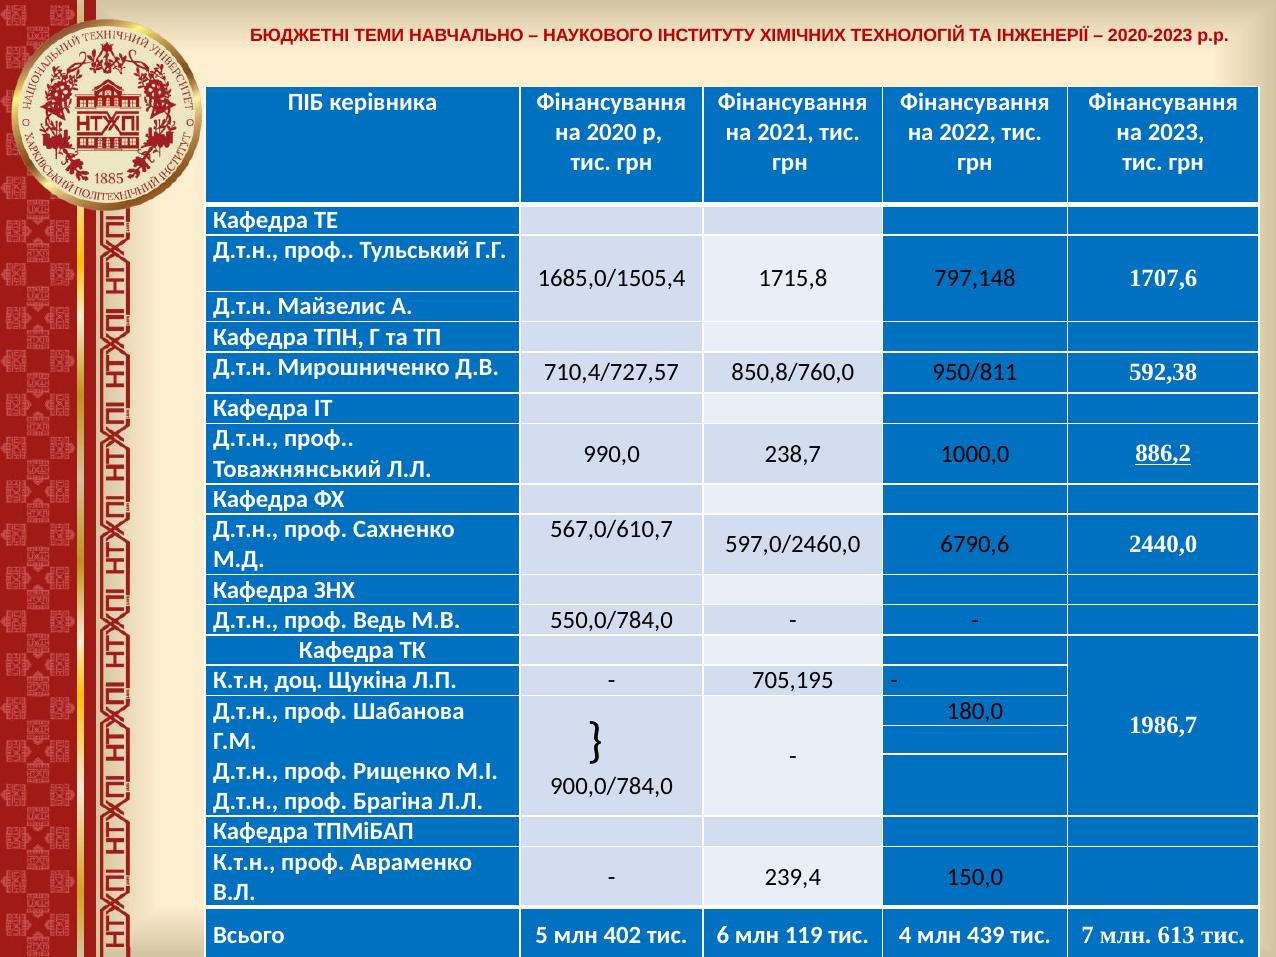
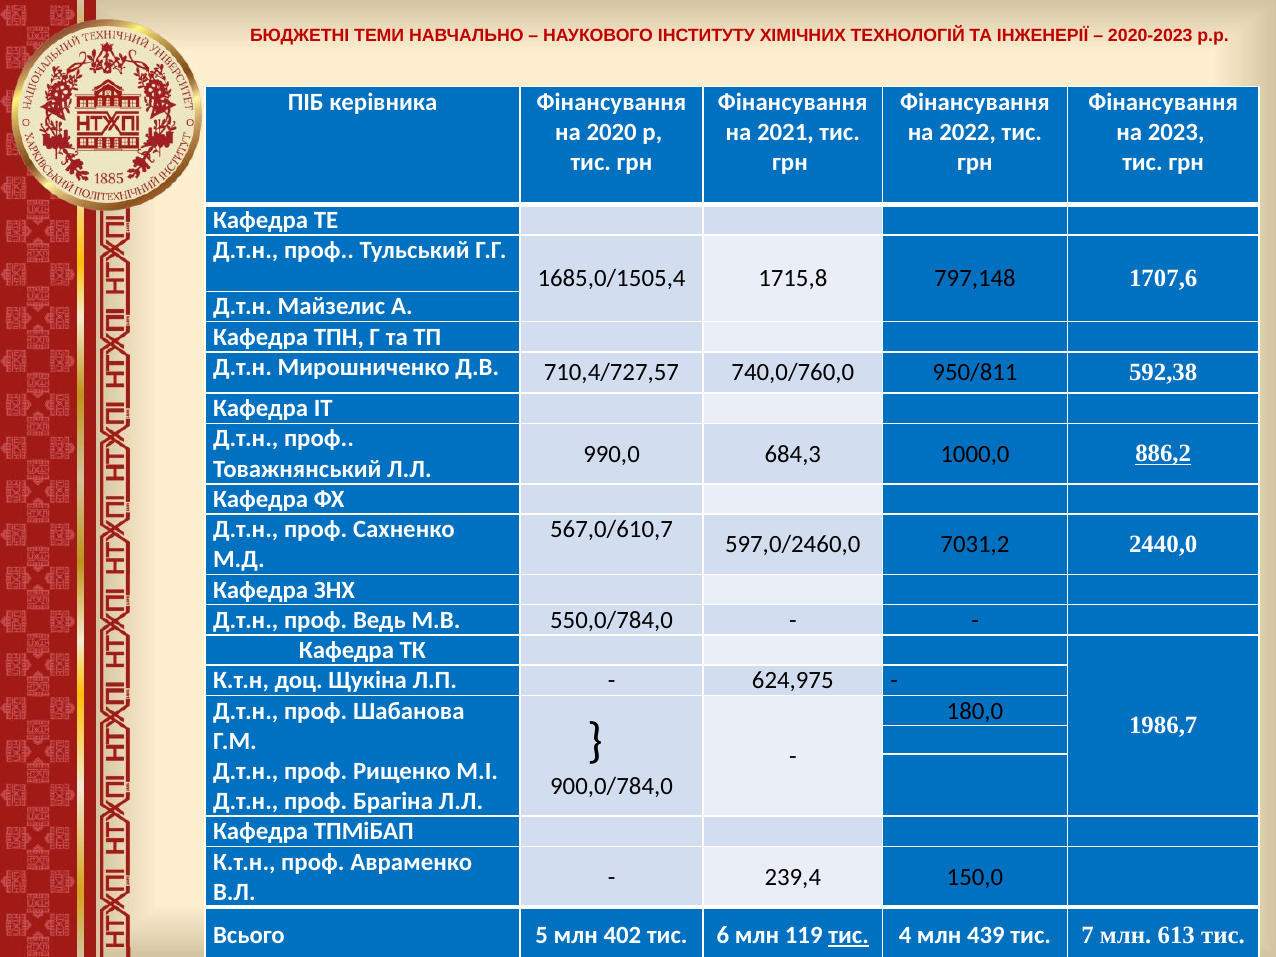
850,8/760,0: 850,8/760,0 -> 740,0/760,0
238,7: 238,7 -> 684,3
6790,6: 6790,6 -> 7031,2
705,195: 705,195 -> 624,975
тис at (849, 935) underline: none -> present
